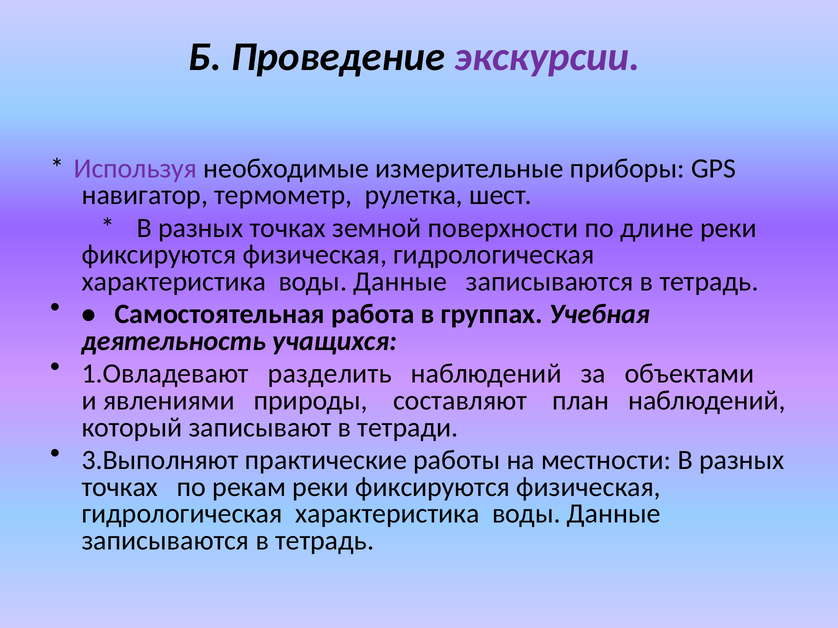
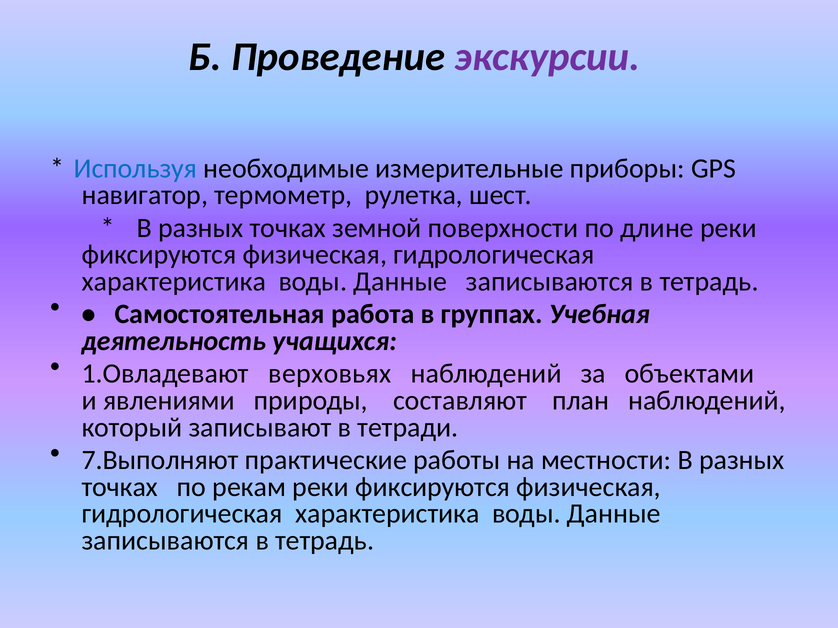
Используя colour: purple -> blue
разделить: разделить -> верховьях
3.Выполняют: 3.Выполняют -> 7.Выполняют
